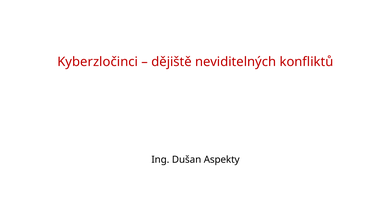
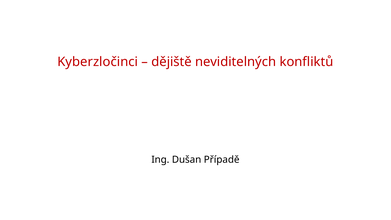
Aspekty: Aspekty -> Případě
